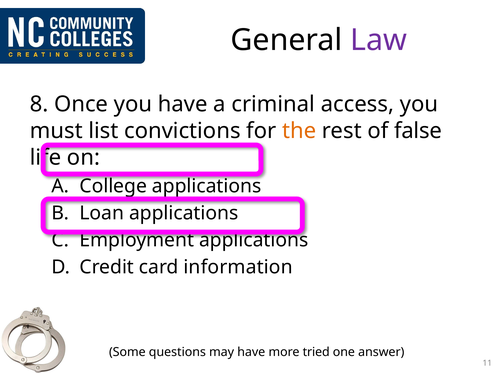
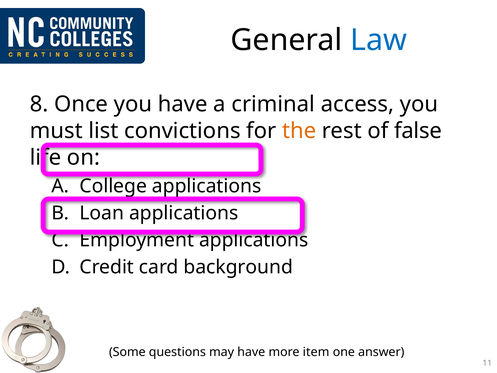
Law colour: purple -> blue
information: information -> background
tried: tried -> item
